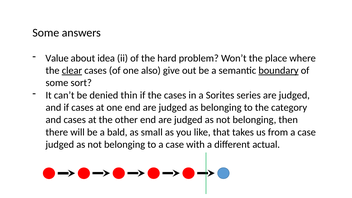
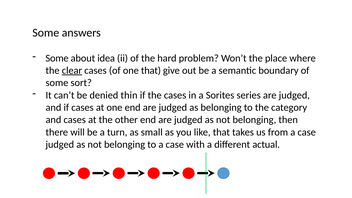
Value at (57, 58): Value -> Some
one also: also -> that
boundary underline: present -> none
bald: bald -> turn
